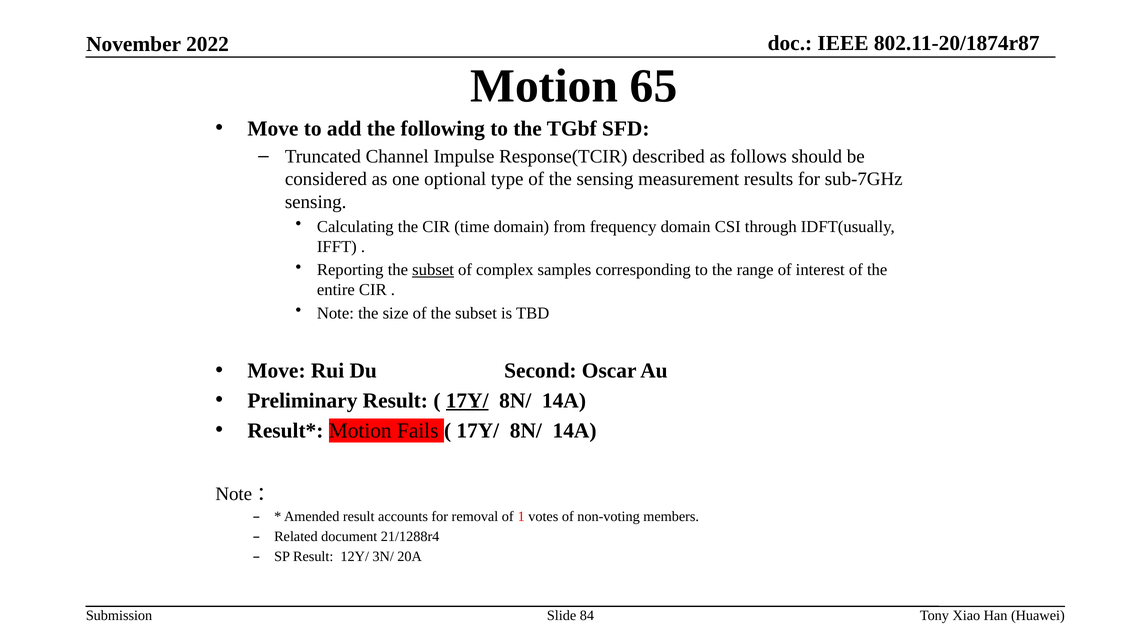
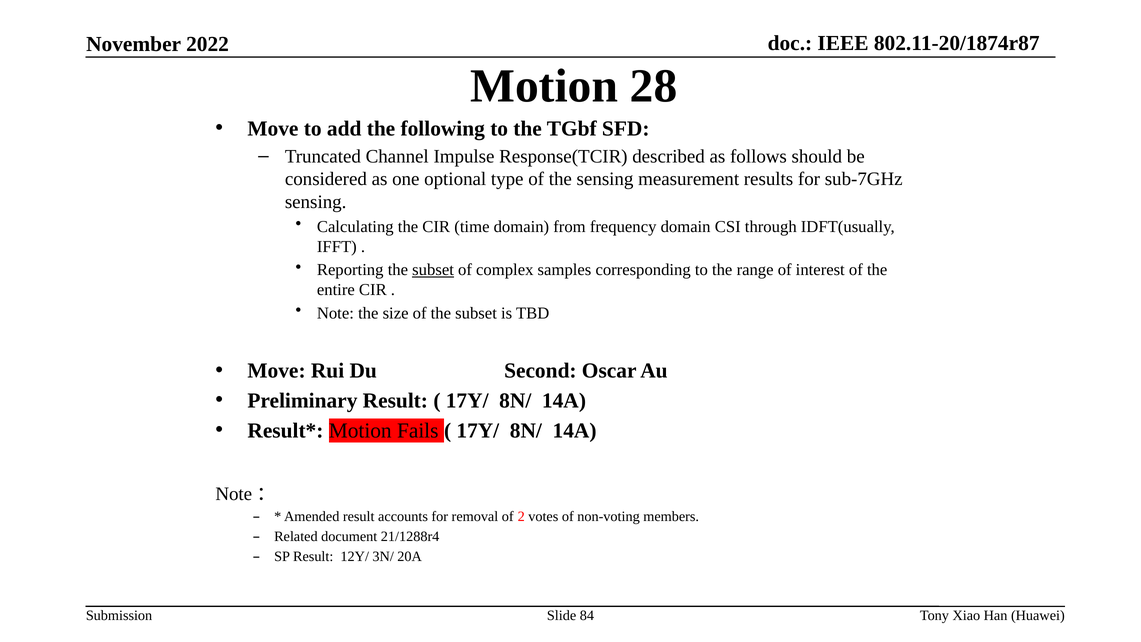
65: 65 -> 28
17Y/ at (467, 400) underline: present -> none
1: 1 -> 2
